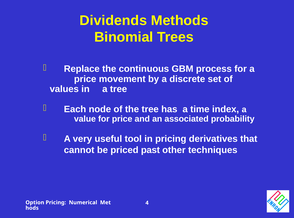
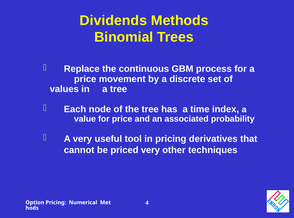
priced past: past -> very
